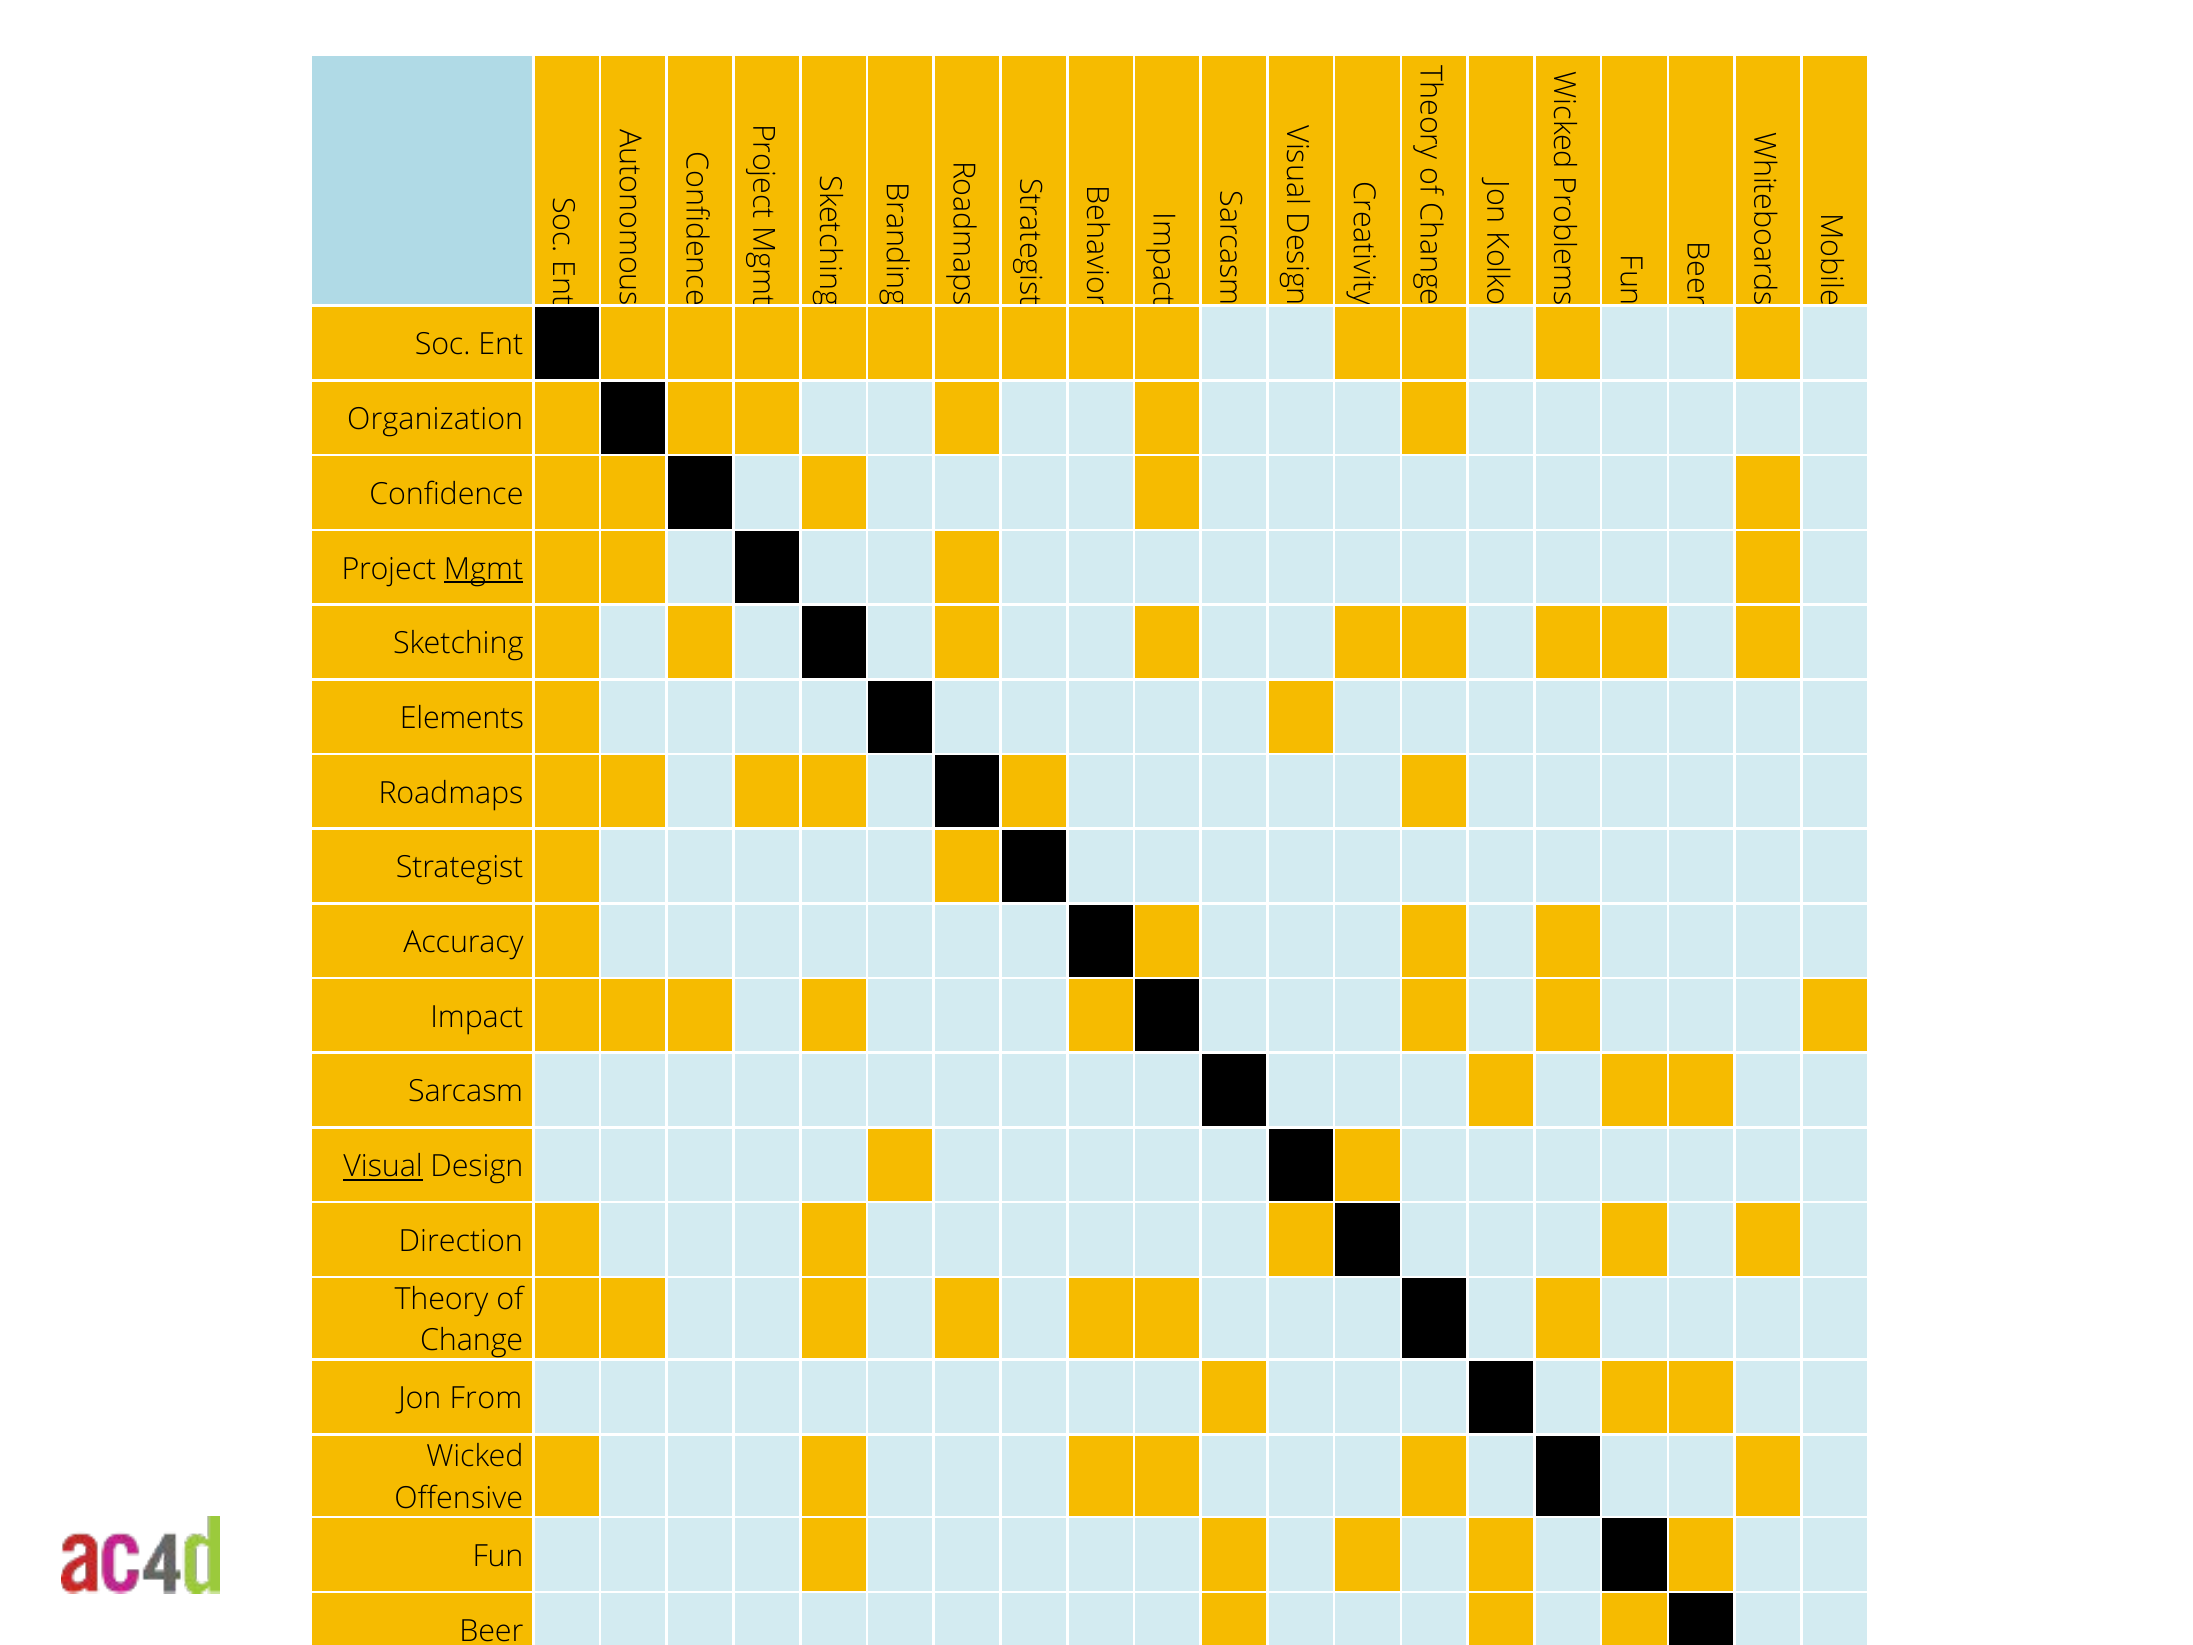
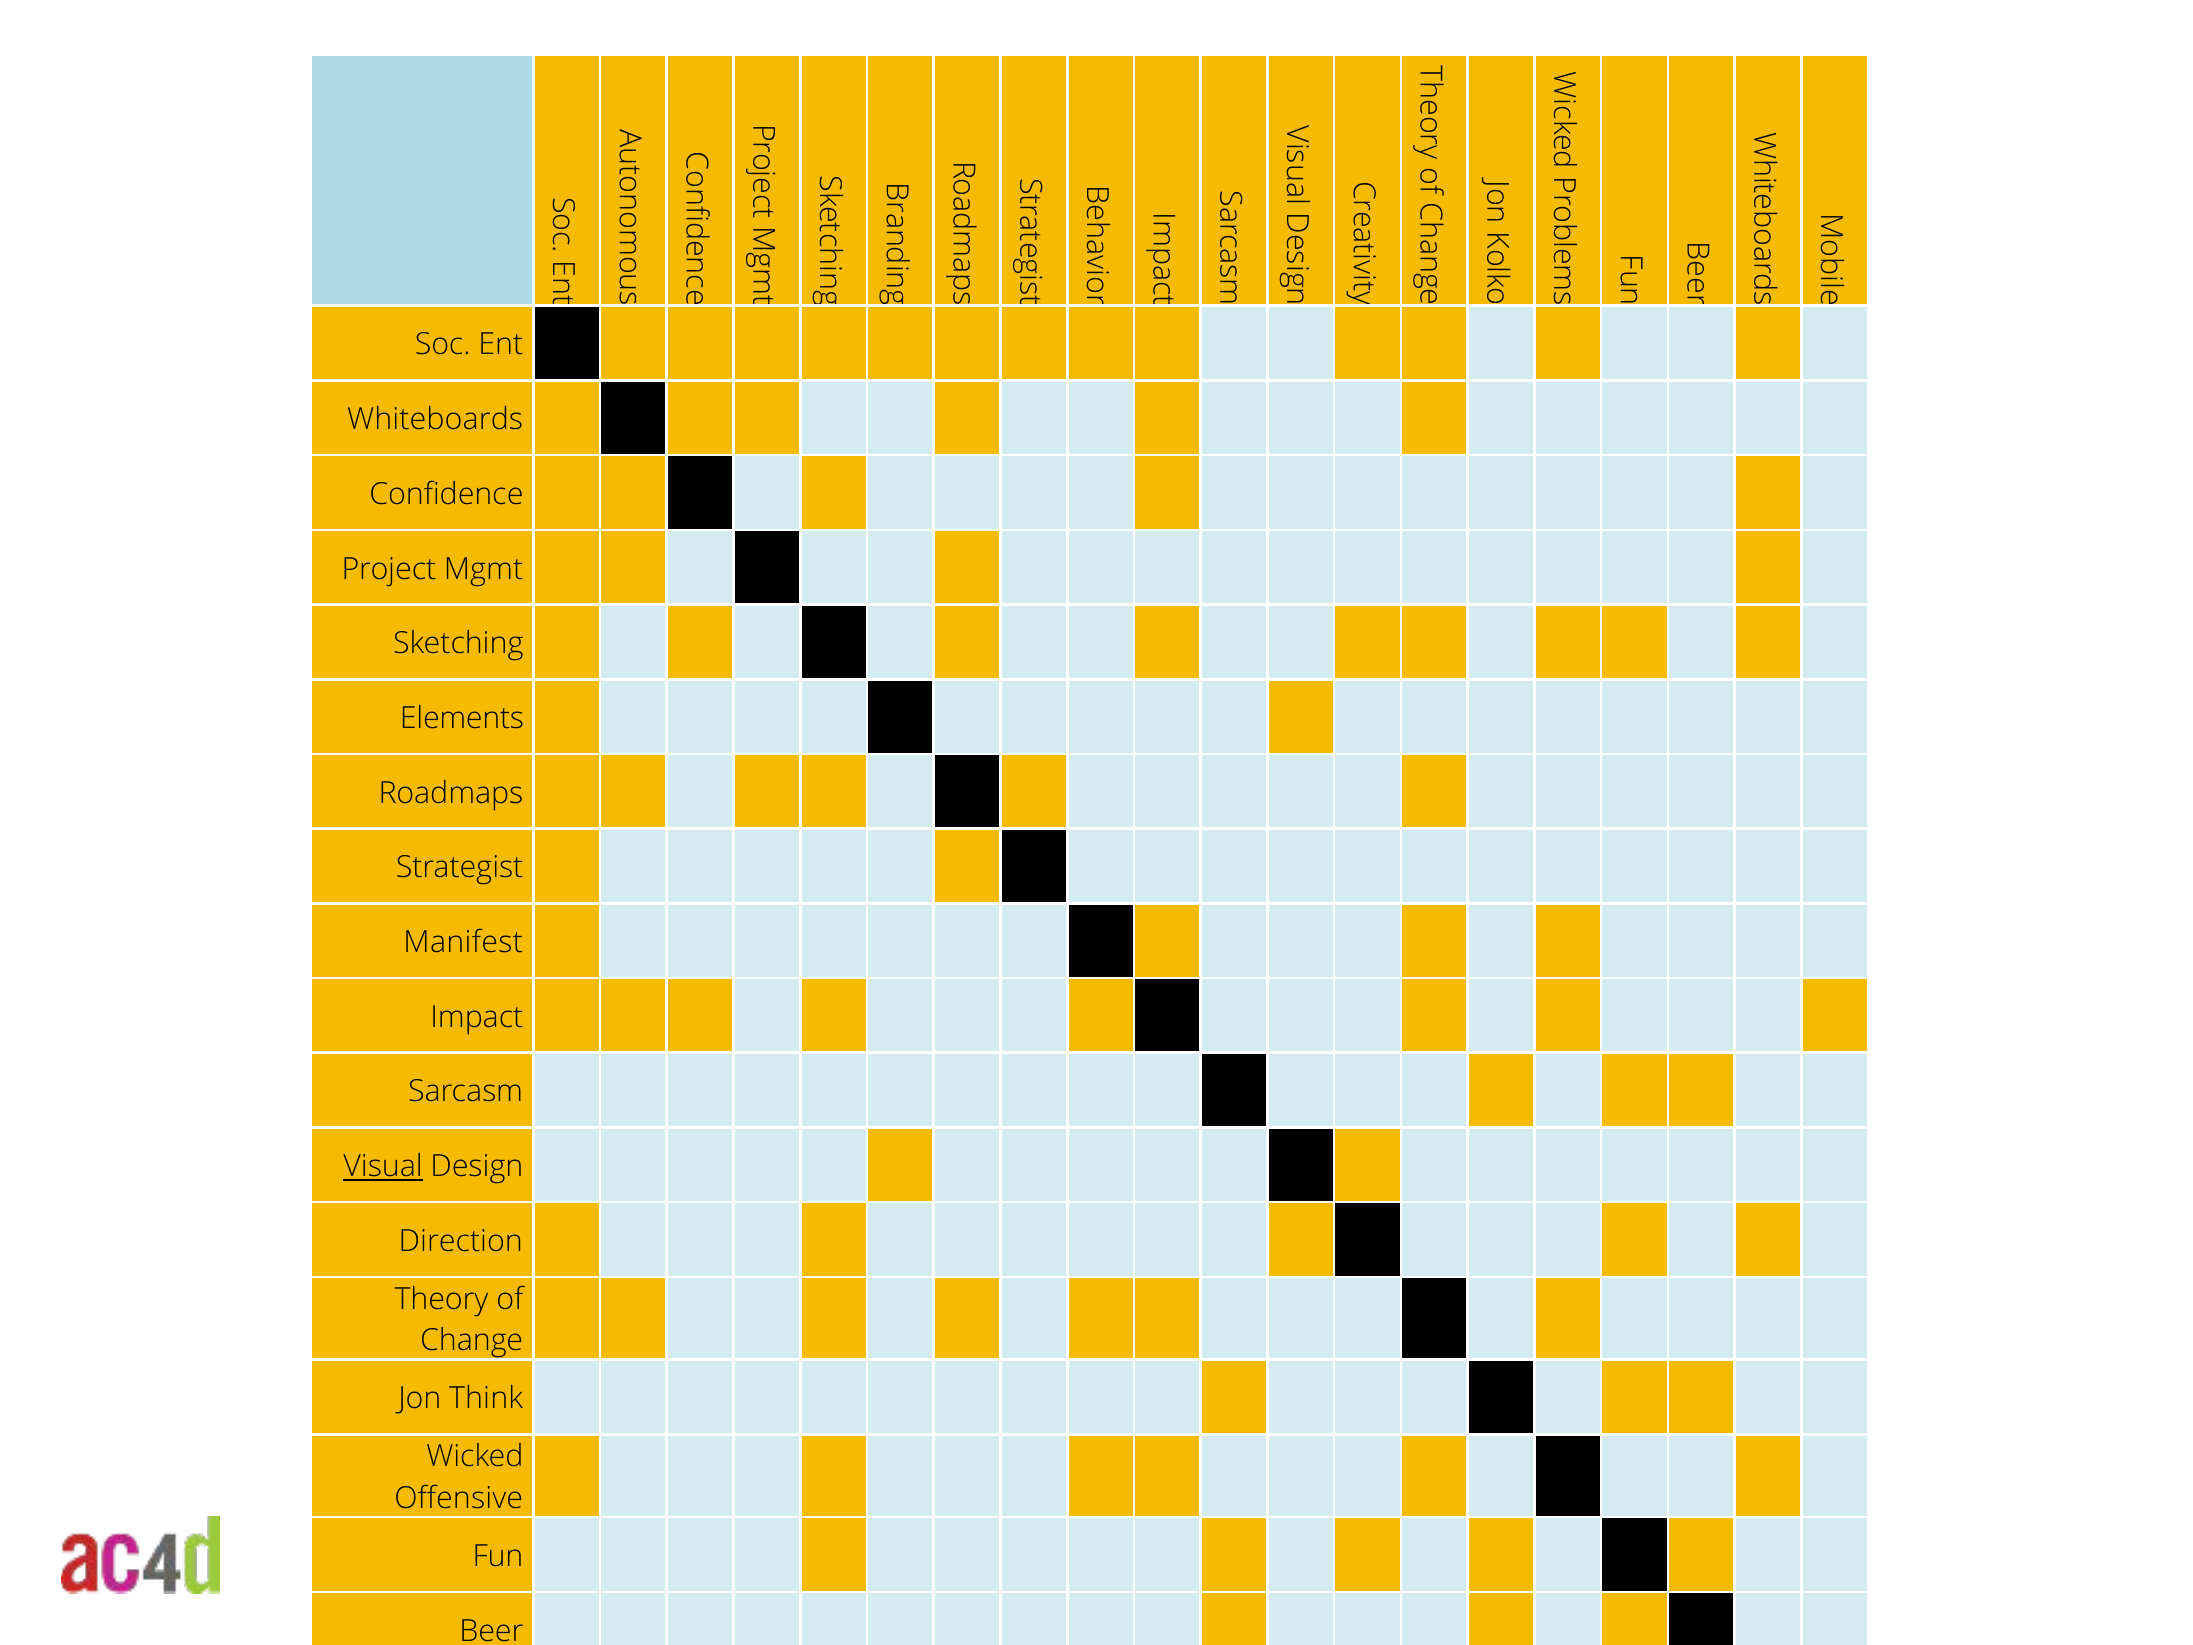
Organization at (435, 420): Organization -> Whiteboards
Mgmt underline: present -> none
Accuracy: Accuracy -> Manifest
From: From -> Think
